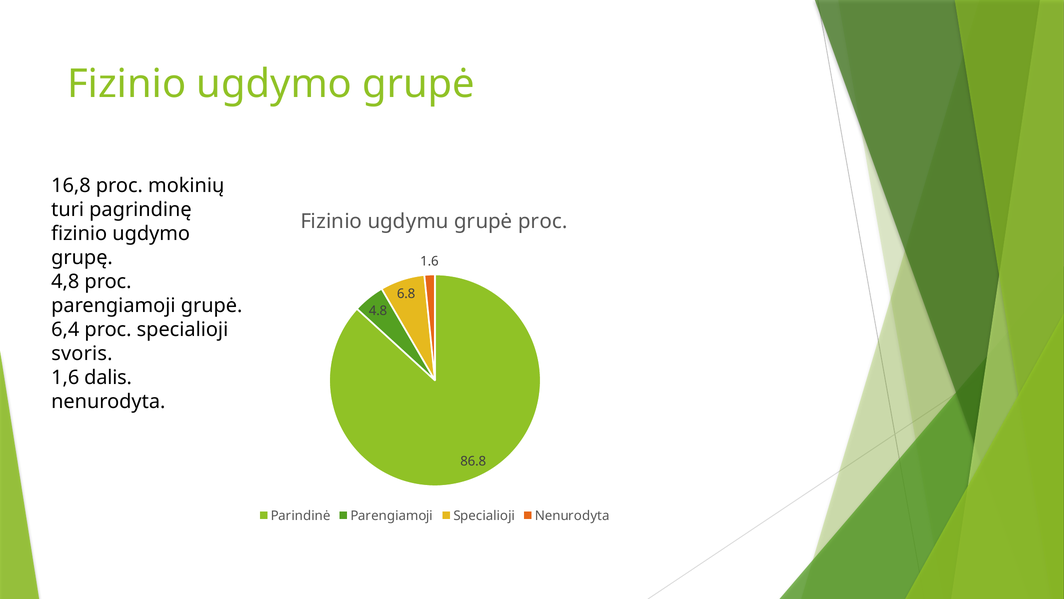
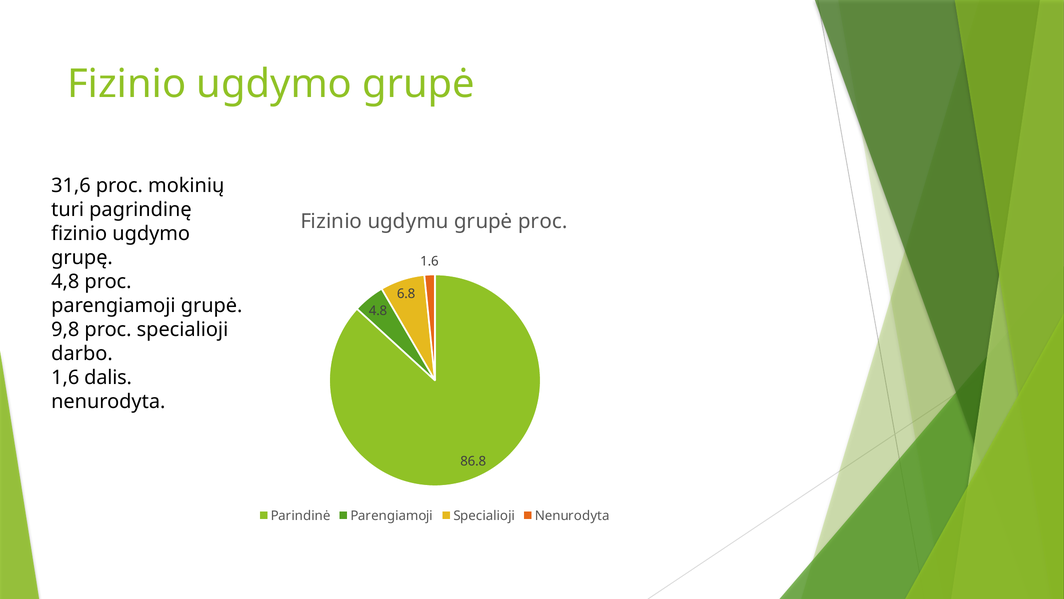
16,8: 16,8 -> 31,6
6,4: 6,4 -> 9,8
svoris: svoris -> darbo
